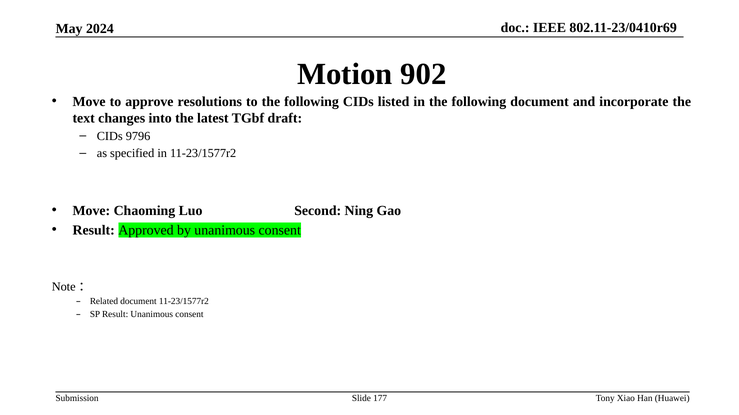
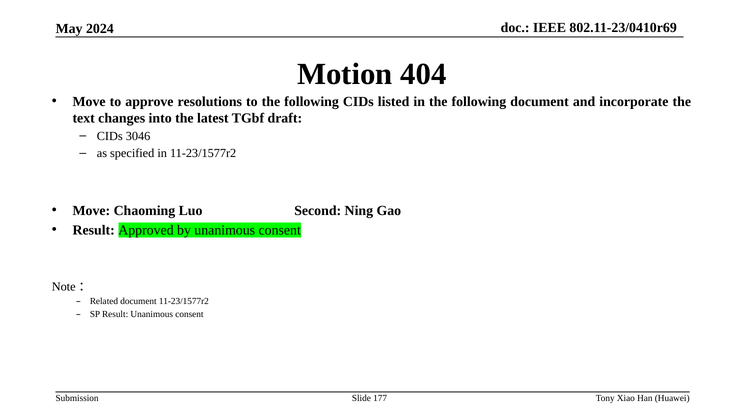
902: 902 -> 404
9796: 9796 -> 3046
